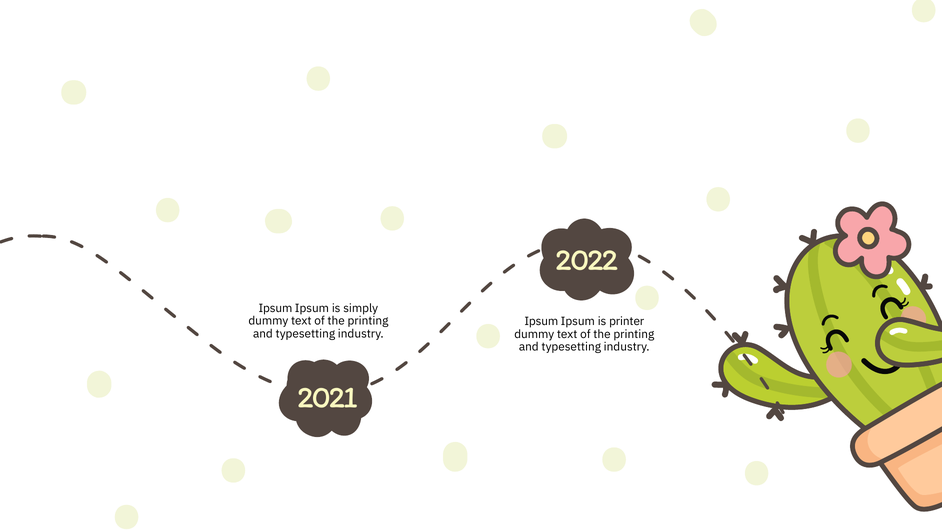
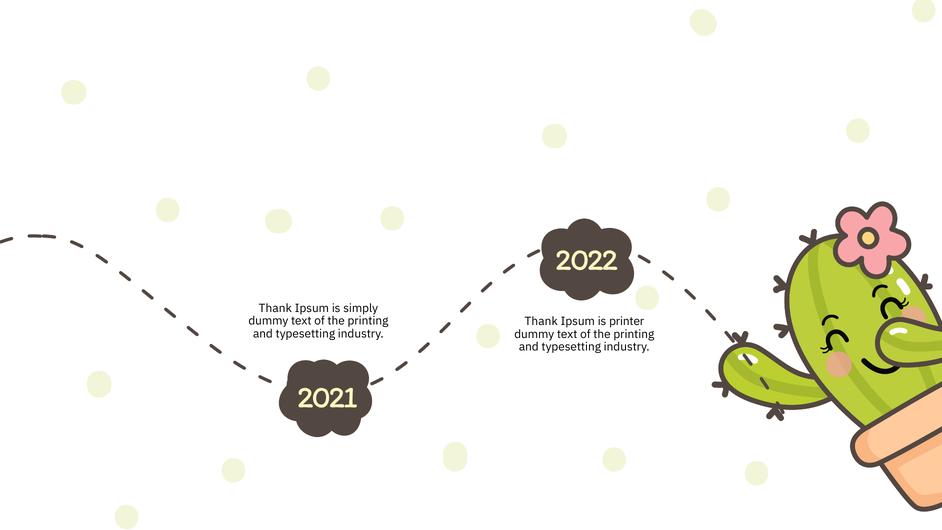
Ipsum at (275, 308): Ipsum -> Thank
Ipsum at (541, 321): Ipsum -> Thank
